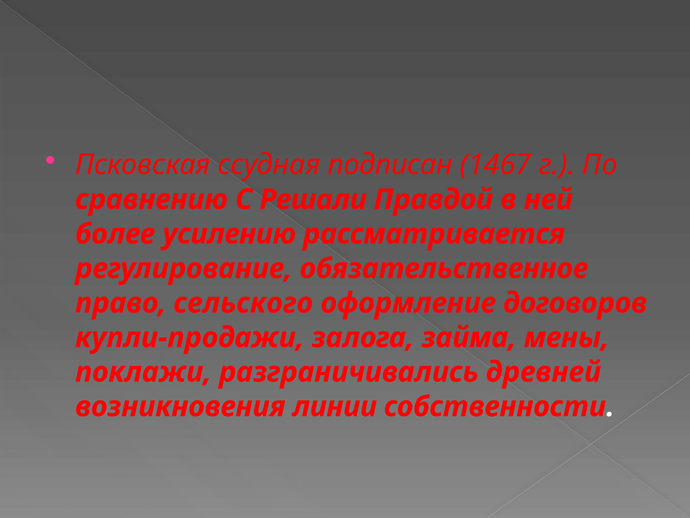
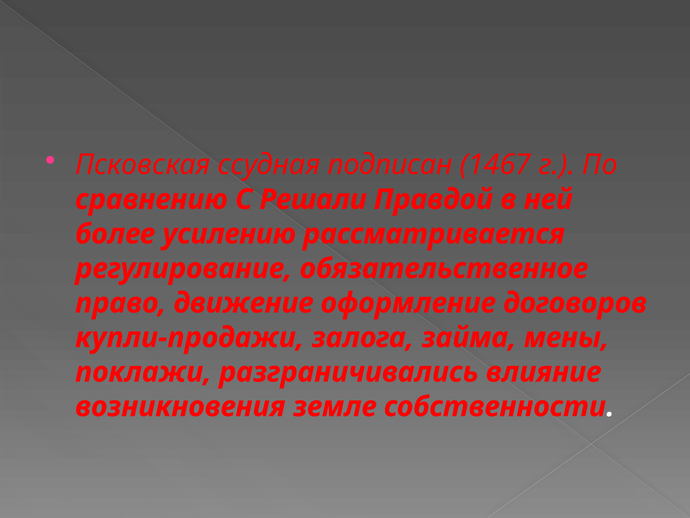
сельского: сельского -> движение
древней: древней -> влияние
линии: линии -> земле
